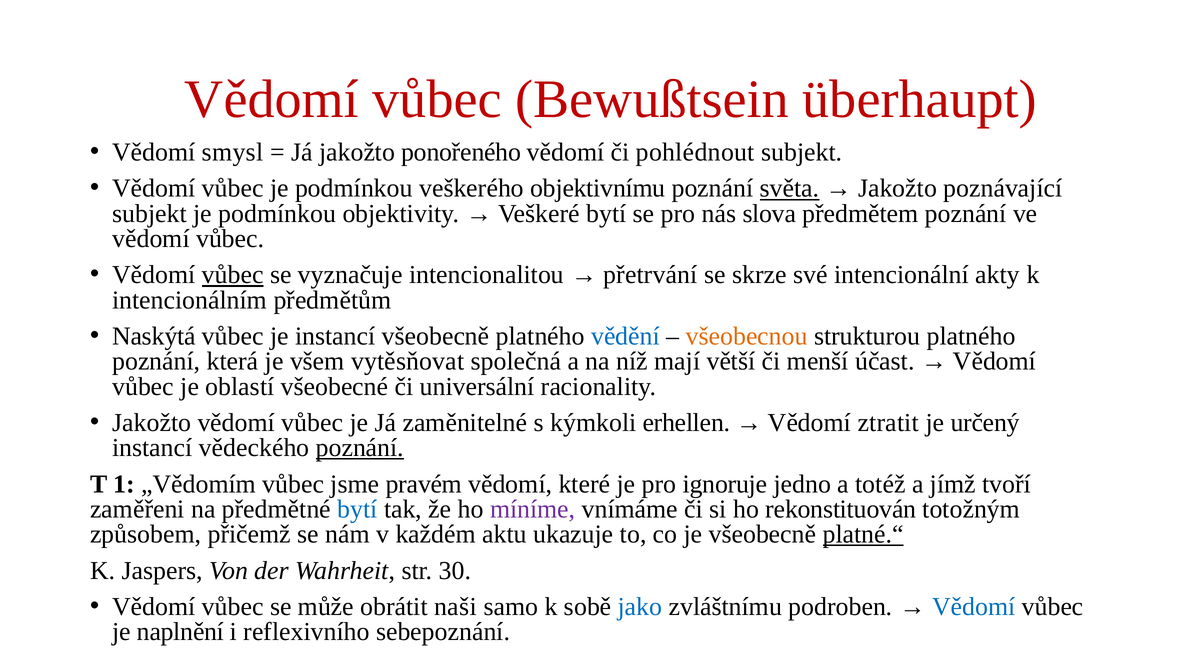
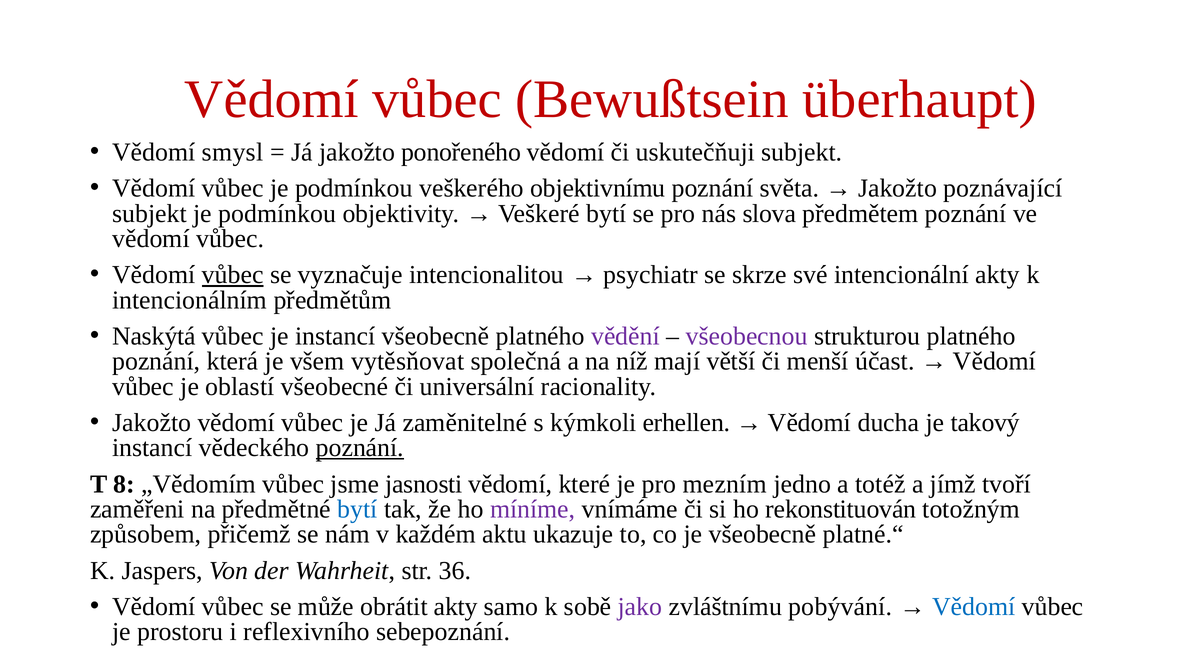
pohlédnout: pohlédnout -> uskutečňuji
světa underline: present -> none
přetrvání: přetrvání -> psychiatr
vědění colour: blue -> purple
všeobecnou colour: orange -> purple
ztratit: ztratit -> ducha
určený: určený -> takový
1: 1 -> 8
pravém: pravém -> jasnosti
ignoruje: ignoruje -> mezním
platné.“ underline: present -> none
30: 30 -> 36
obrátit naši: naši -> akty
jako colour: blue -> purple
podroben: podroben -> pobývání
naplnění: naplnění -> prostoru
